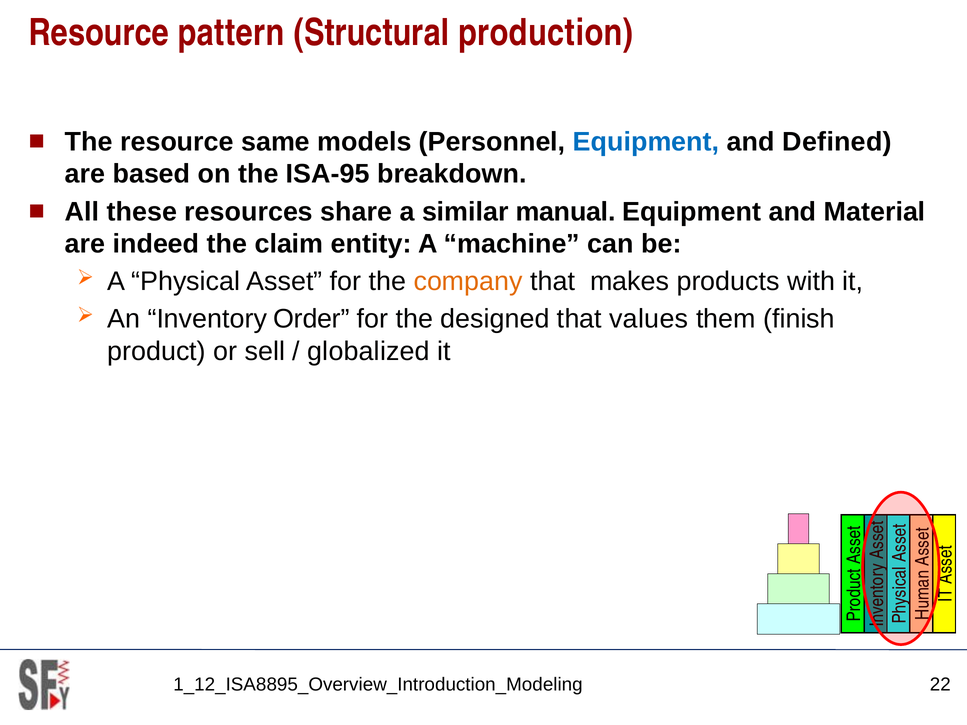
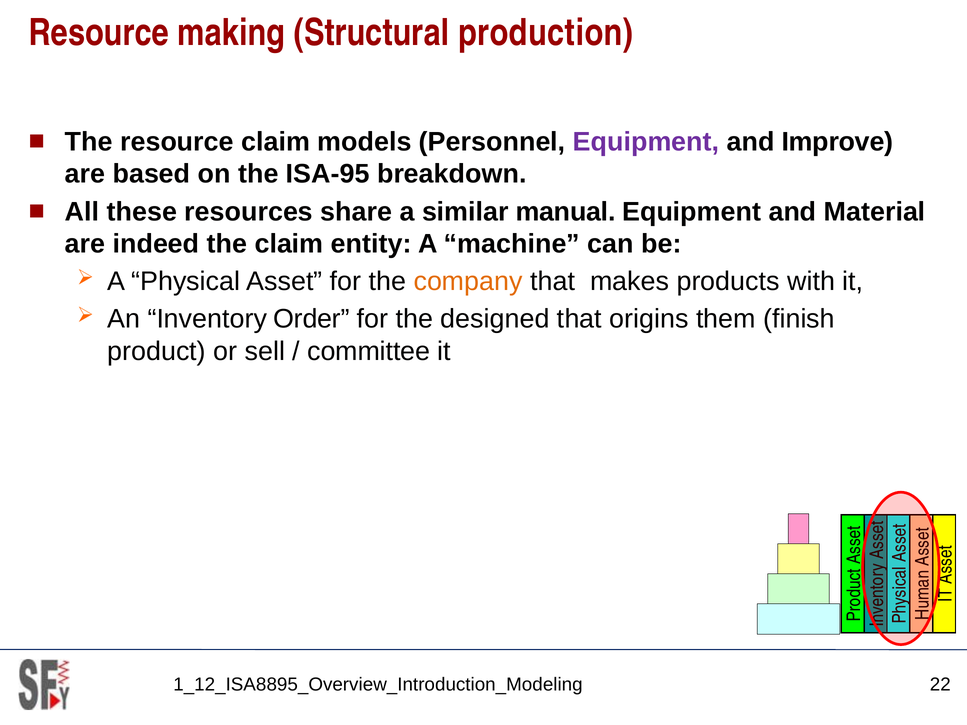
pattern: pattern -> making
resource same: same -> claim
Equipment at (646, 142) colour: blue -> purple
Defined: Defined -> Improve
values: values -> origins
globalized: globalized -> committee
